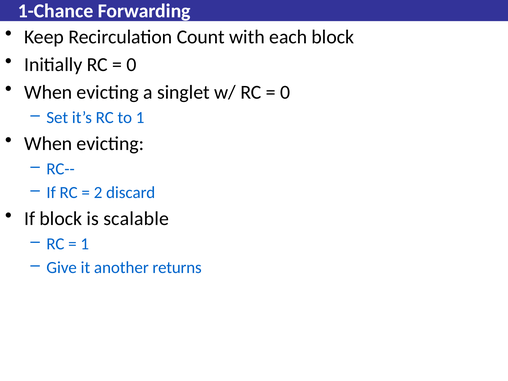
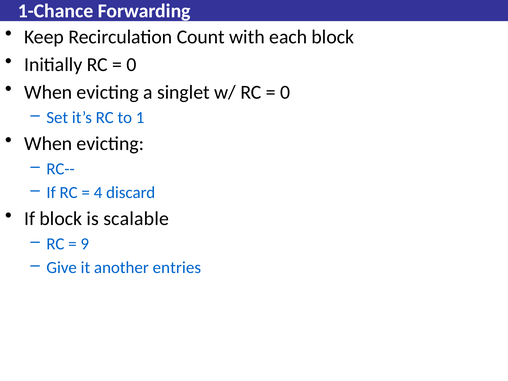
2: 2 -> 4
1 at (85, 244): 1 -> 9
returns: returns -> entries
